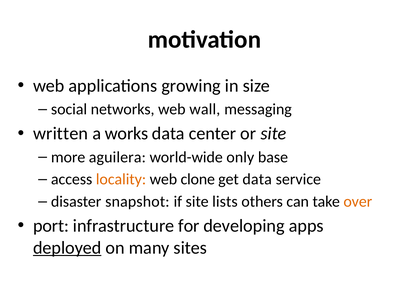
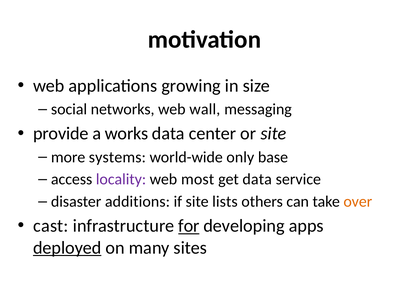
written: written -> provide
aguilera: aguilera -> systems
locality colour: orange -> purple
clone: clone -> most
snapshot: snapshot -> additions
port: port -> cast
for underline: none -> present
